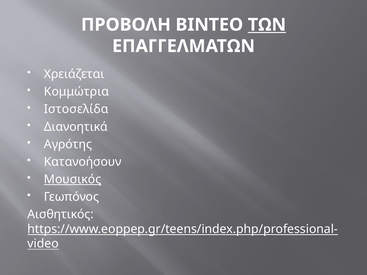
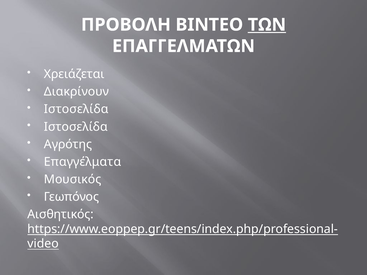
Κομμώτρια: Κομμώτρια -> Διακρίνουν
Διανοητικά at (76, 127): Διανοητικά -> Ιστοσελίδα
Κατανοήσουν: Κατανοήσουν -> Επαγγέλματα
Μουσικός underline: present -> none
